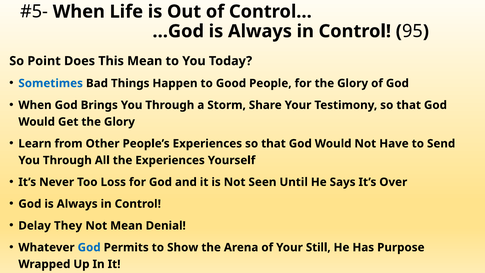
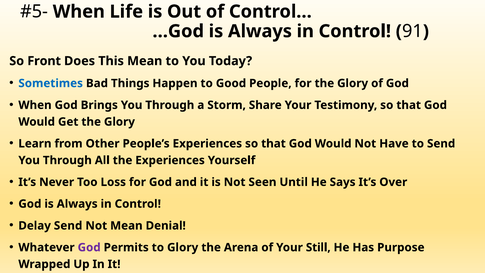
95: 95 -> 91
Point: Point -> Front
Delay They: They -> Send
God at (89, 247) colour: blue -> purple
to Show: Show -> Glory
